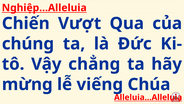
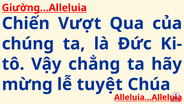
Nghiệp…Alleluia: Nghiệp…Alleluia -> Giường…Alleluia
viếng: viếng -> tuyệt
